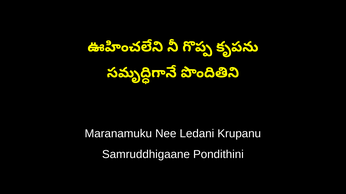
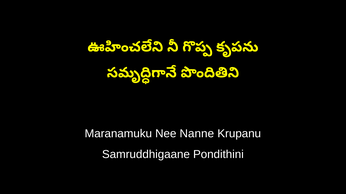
Ledani: Ledani -> Nanne
